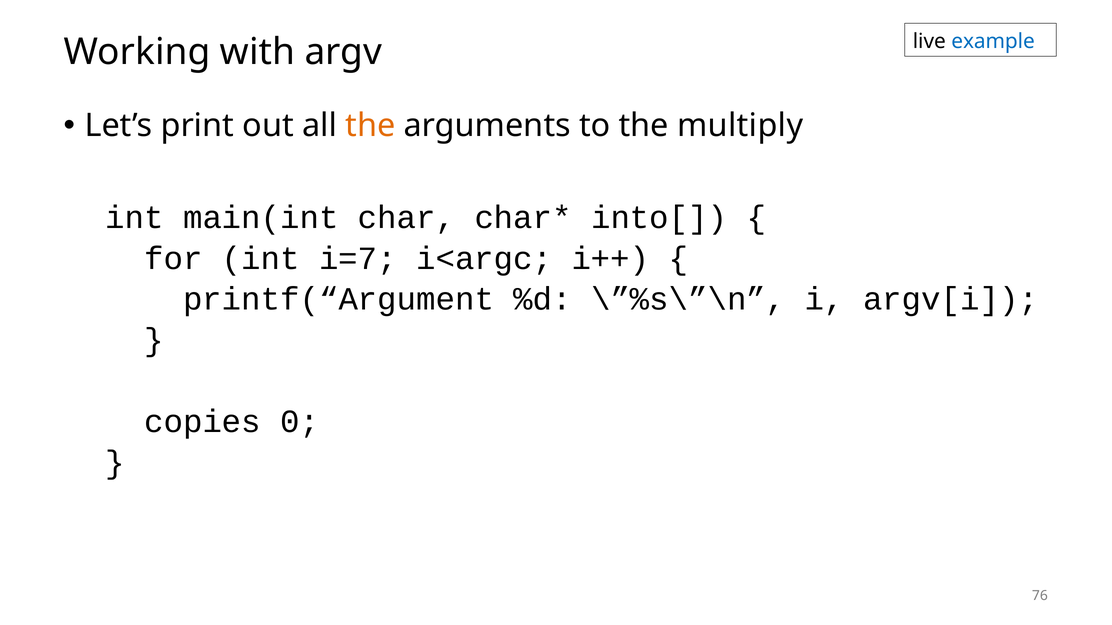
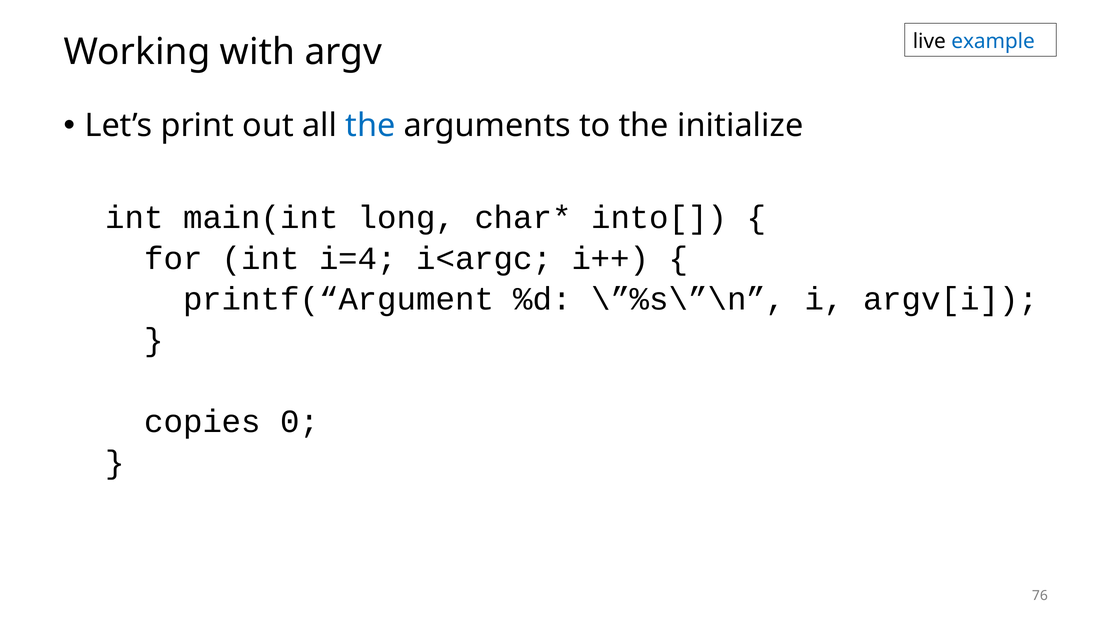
the at (370, 126) colour: orange -> blue
multiply: multiply -> initialize
char: char -> long
i=7: i=7 -> i=4
